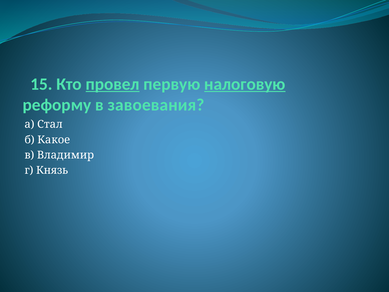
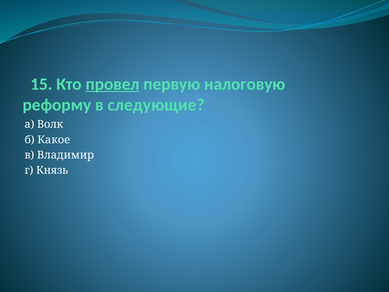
налоговую underline: present -> none
завоевания: завоевания -> следующие
Стал: Стал -> Волк
